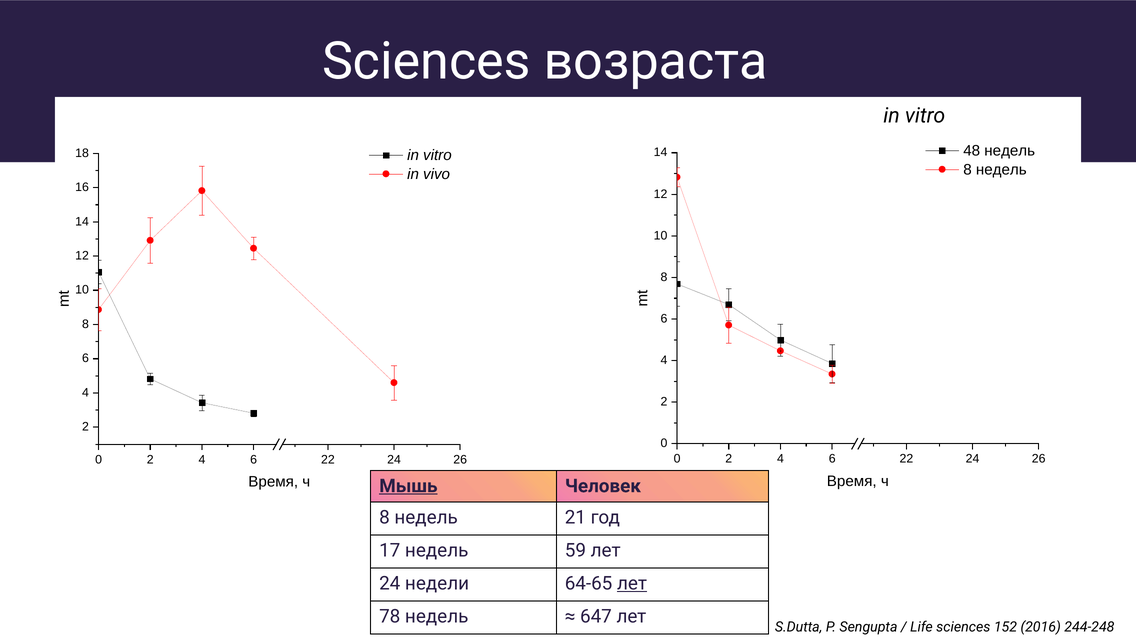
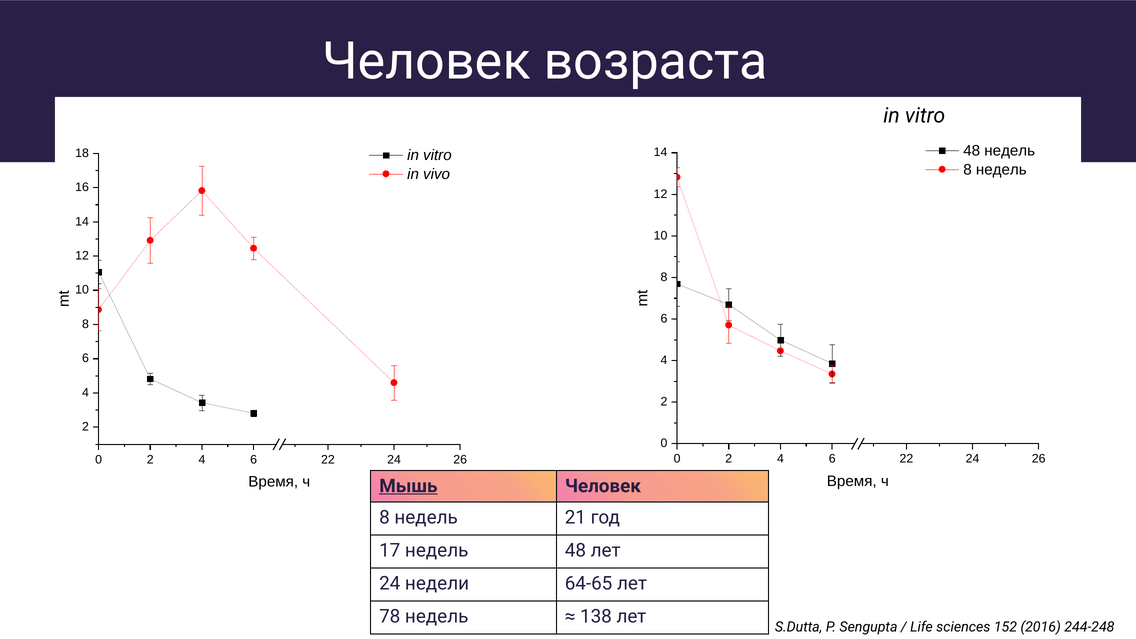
Sciences at (426, 62): Sciences -> Человек
недель 59: 59 -> 48
лет at (632, 583) underline: present -> none
647: 647 -> 138
